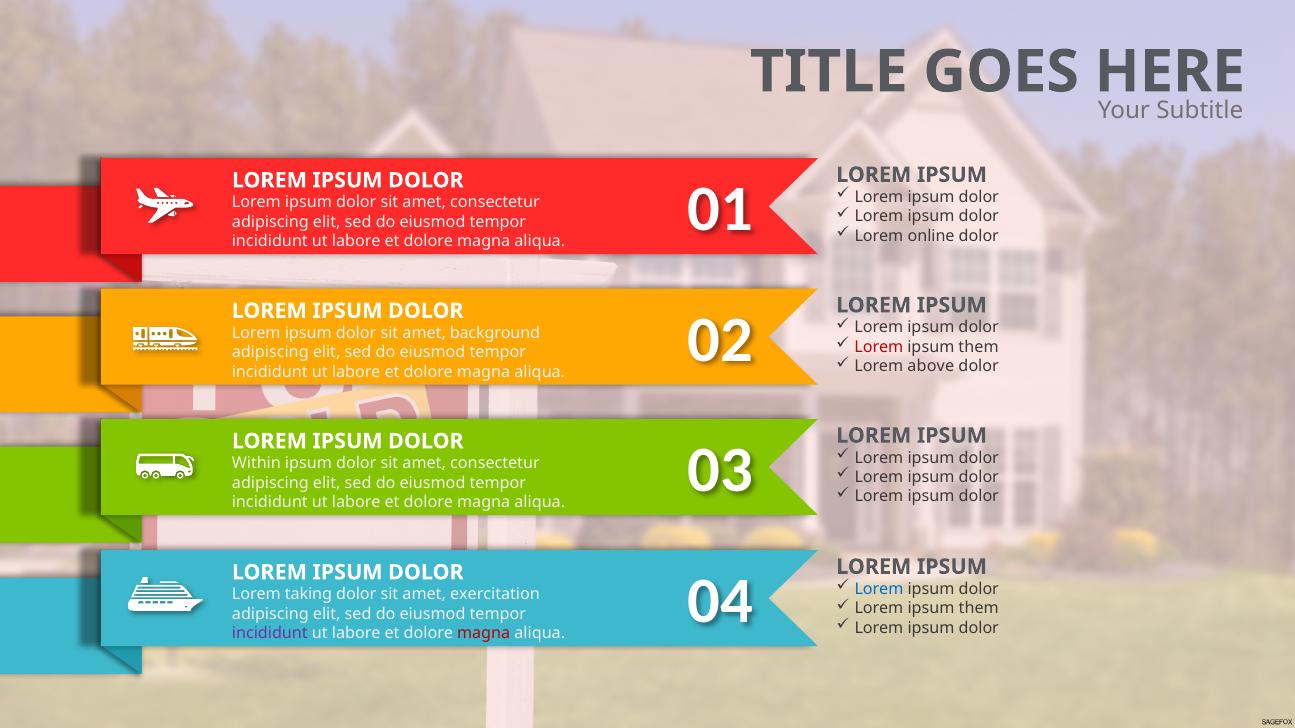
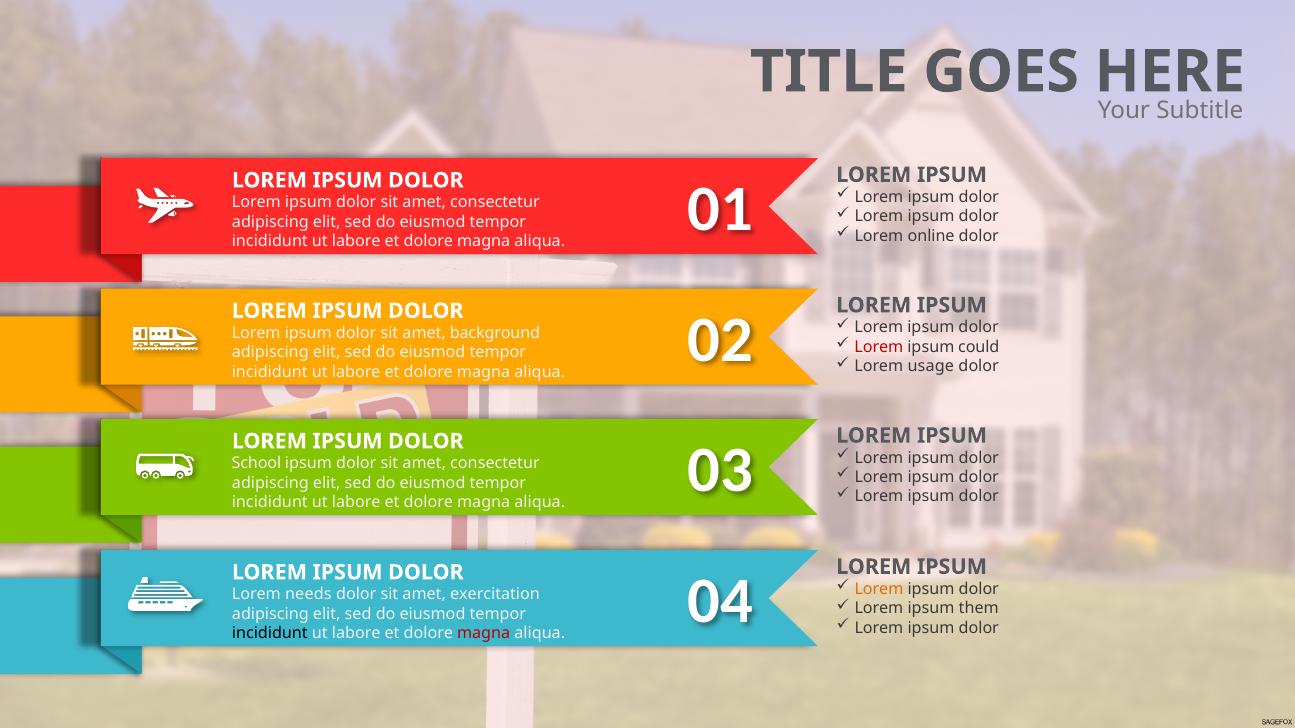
them at (979, 347): them -> could
above: above -> usage
Within: Within -> School
Lorem at (879, 589) colour: blue -> orange
taking: taking -> needs
incididunt at (270, 634) colour: purple -> black
